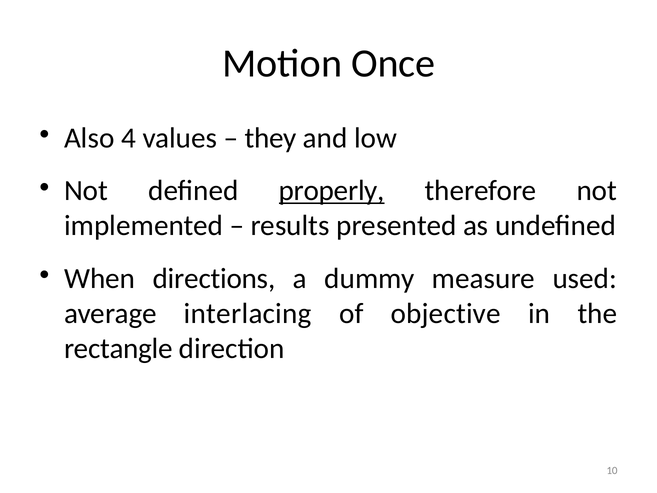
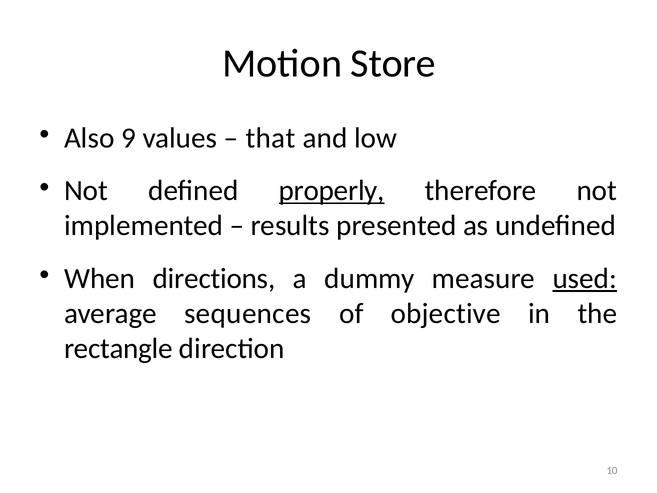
Once: Once -> Store
4: 4 -> 9
they: they -> that
used underline: none -> present
interlacing: interlacing -> sequences
